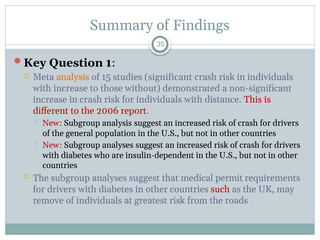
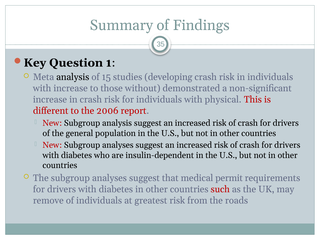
analysis at (73, 77) colour: orange -> black
significant: significant -> developing
distance: distance -> physical
